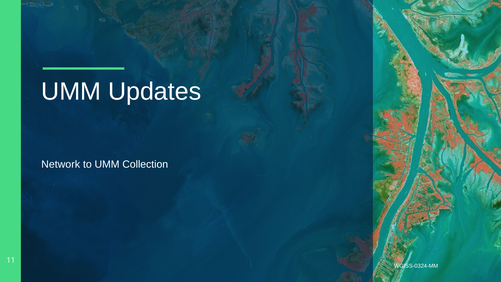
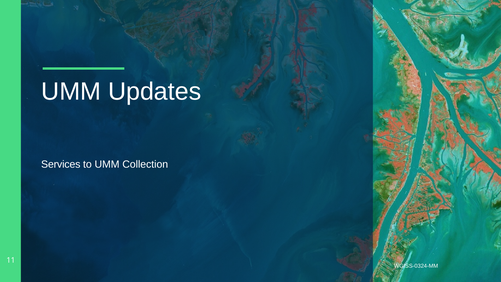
Network: Network -> Services
